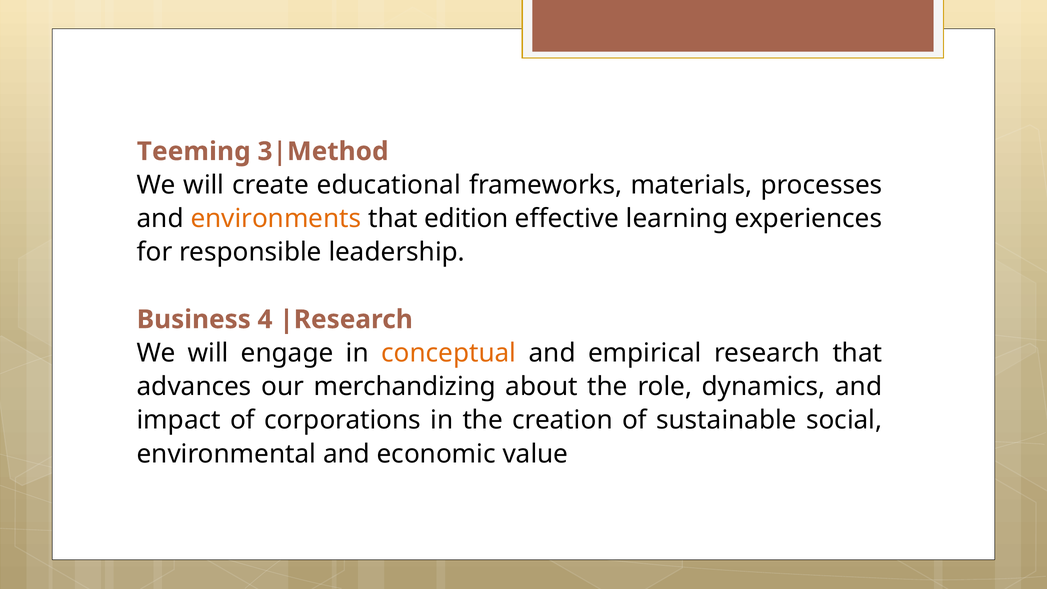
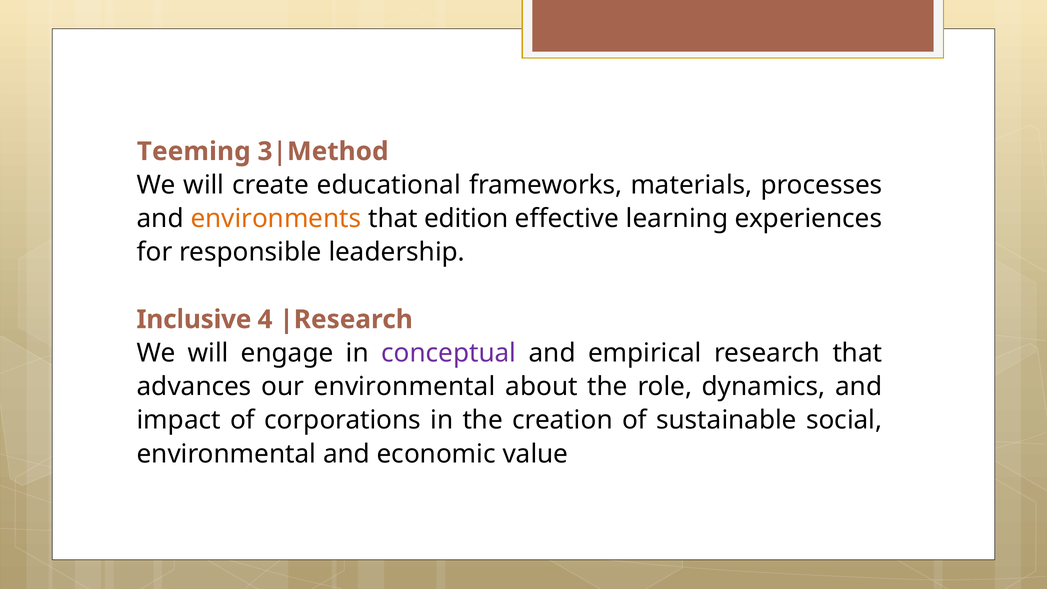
Business: Business -> Inclusive
conceptual colour: orange -> purple
our merchandizing: merchandizing -> environmental
